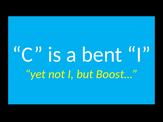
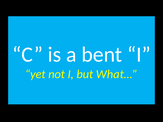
Boost…: Boost… -> What…
